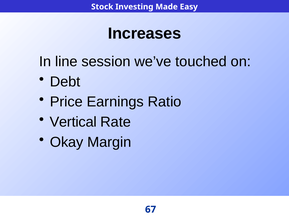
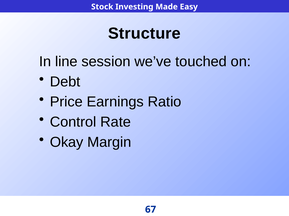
Increases: Increases -> Structure
Vertical: Vertical -> Control
